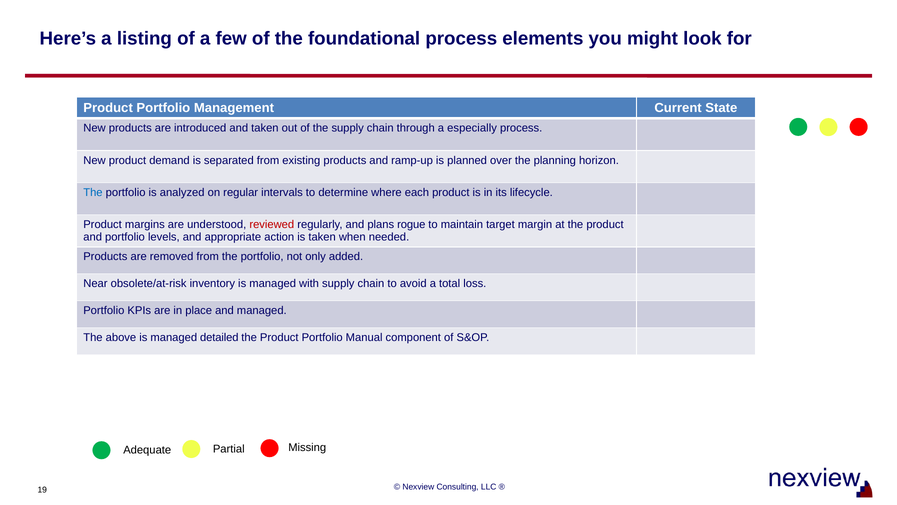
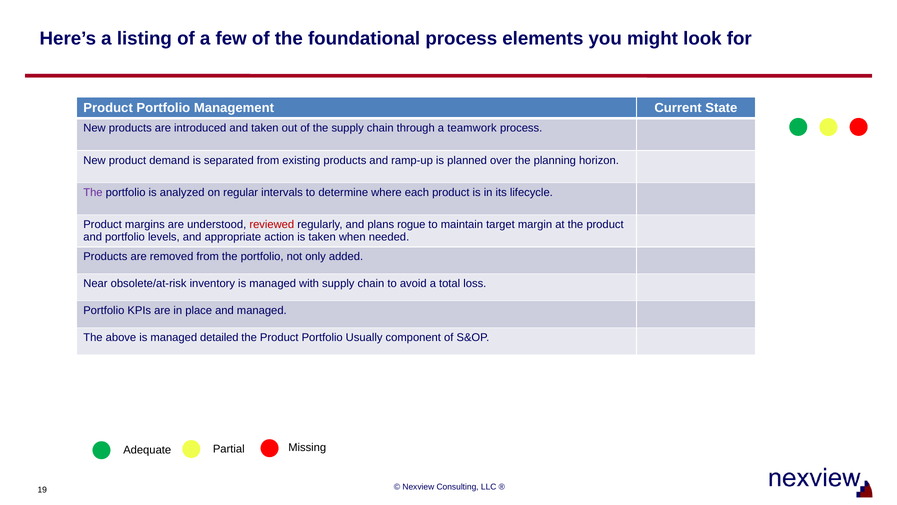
especially: especially -> teamwork
The at (93, 192) colour: blue -> purple
Manual: Manual -> Usually
